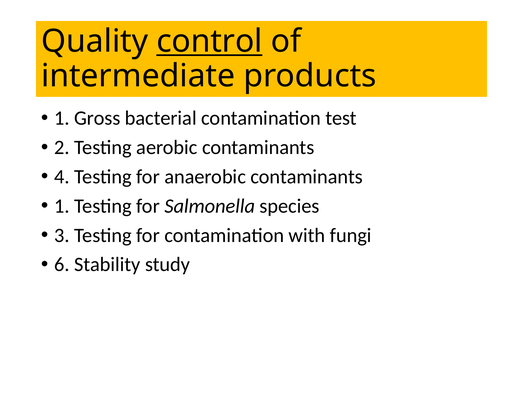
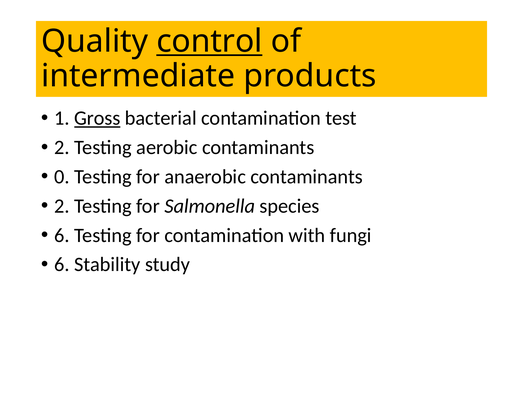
Gross underline: none -> present
4: 4 -> 0
1 at (62, 206): 1 -> 2
3 at (62, 235): 3 -> 6
